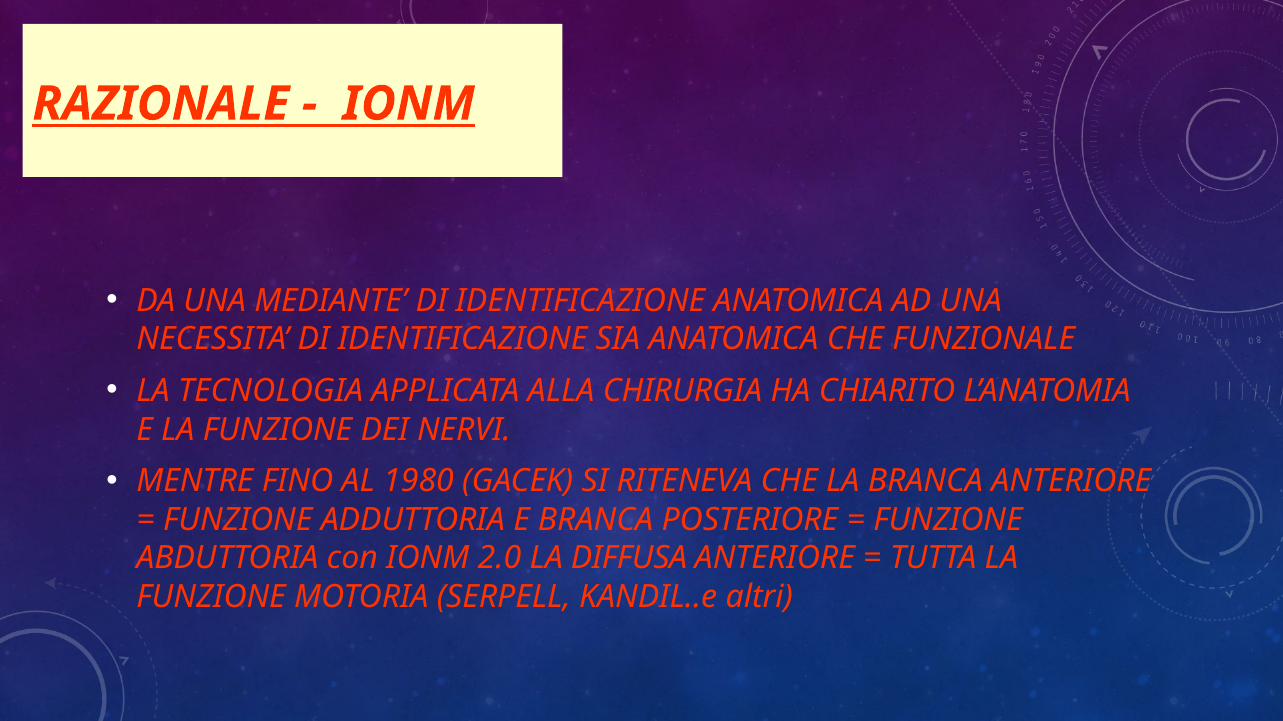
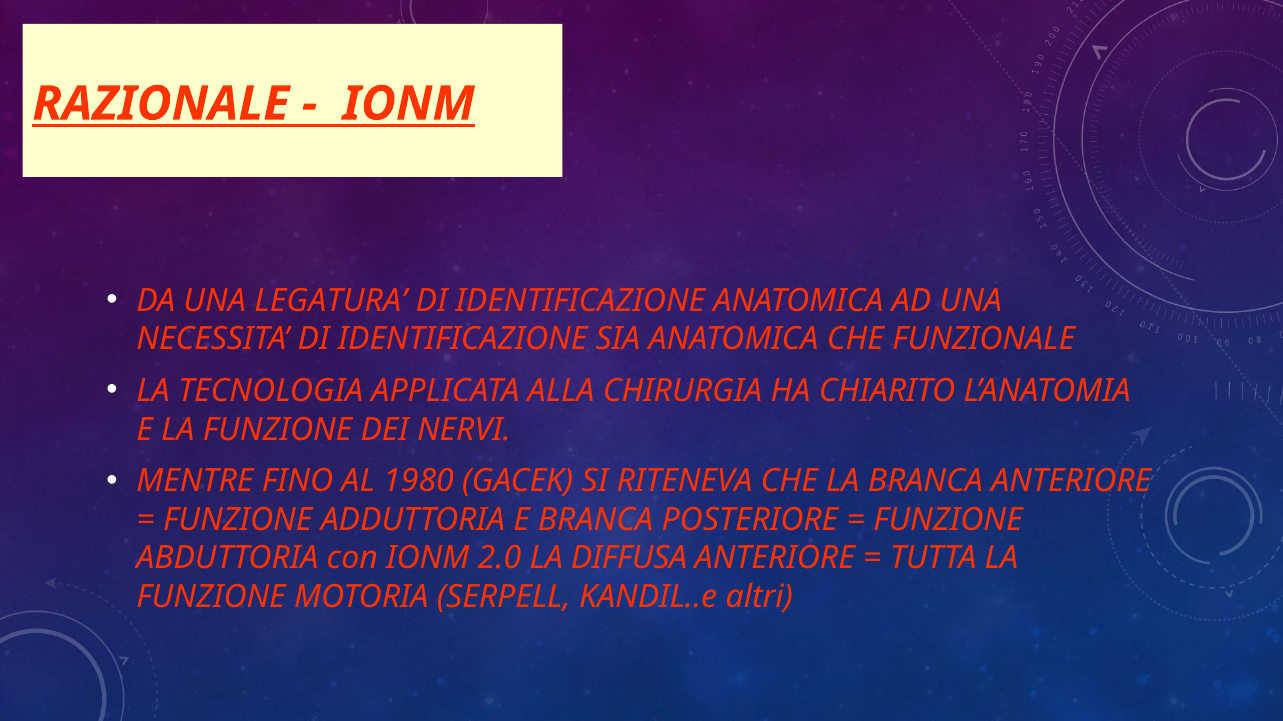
MEDIANTE: MEDIANTE -> LEGATURA
